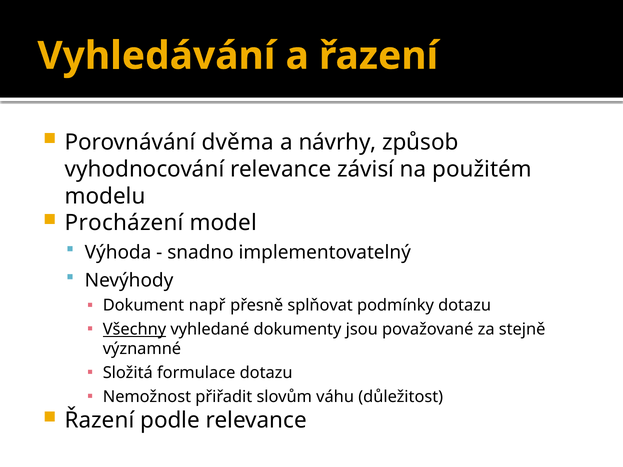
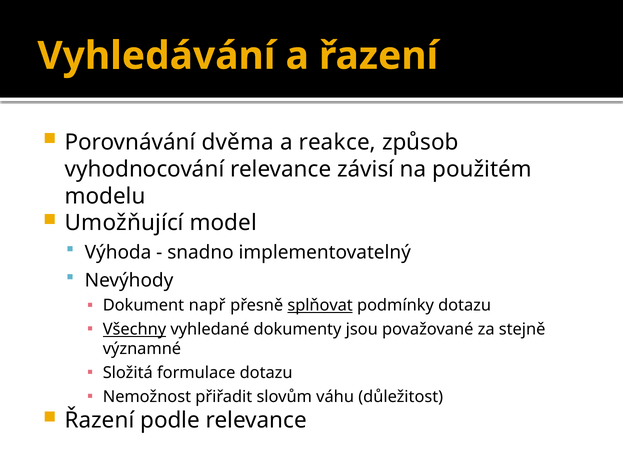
návrhy: návrhy -> reakce
Procházení: Procházení -> Umožňující
splňovat underline: none -> present
